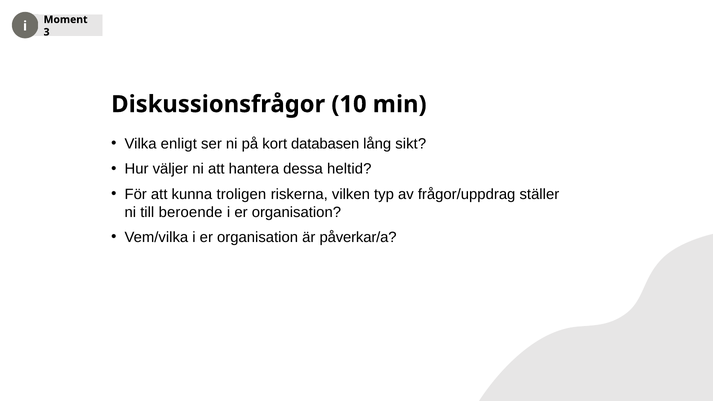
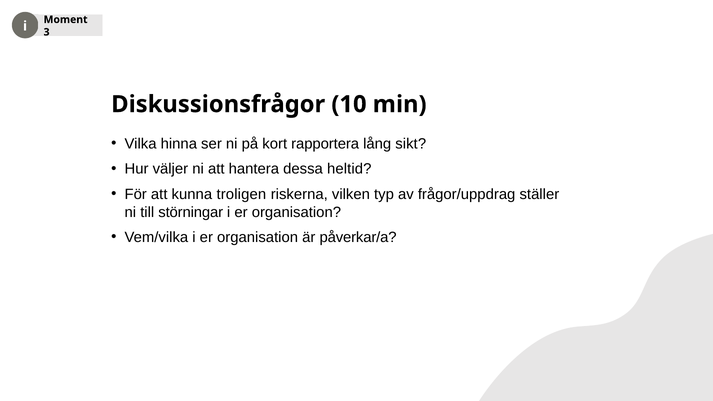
enligt: enligt -> hinna
databasen: databasen -> rapportera
beroende: beroende -> störningar
